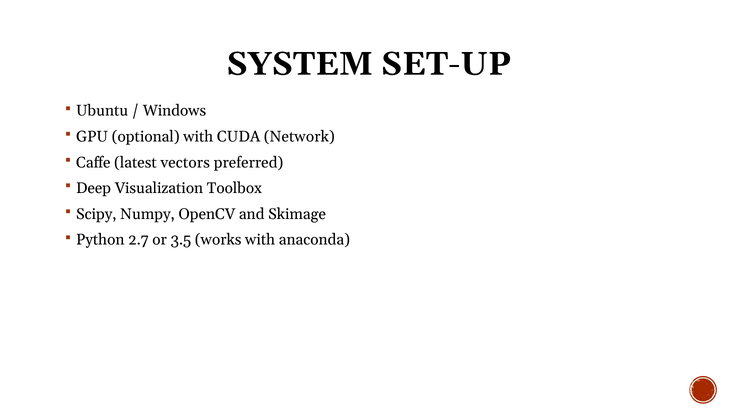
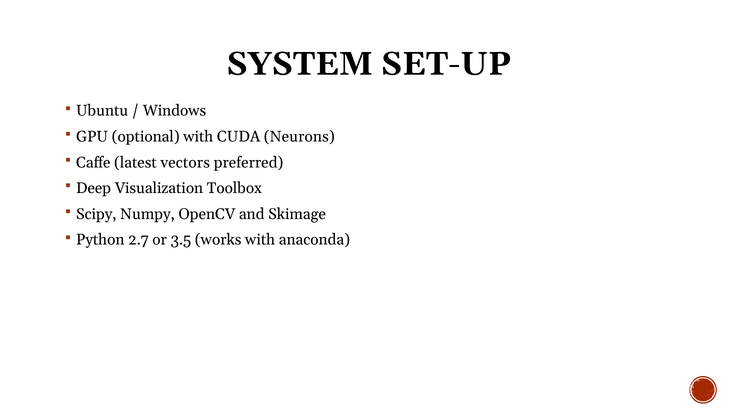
Network: Network -> Neurons
